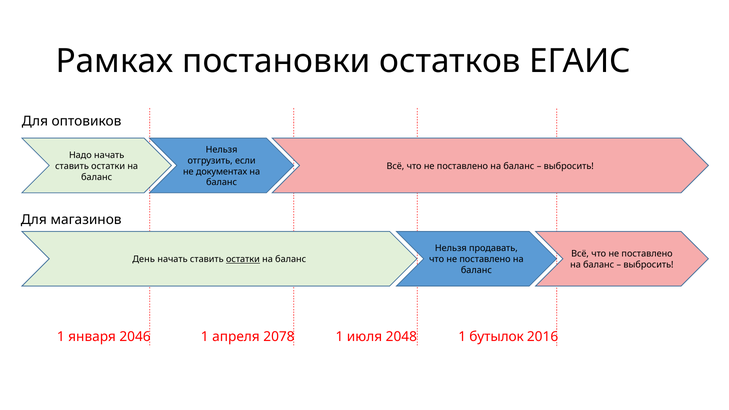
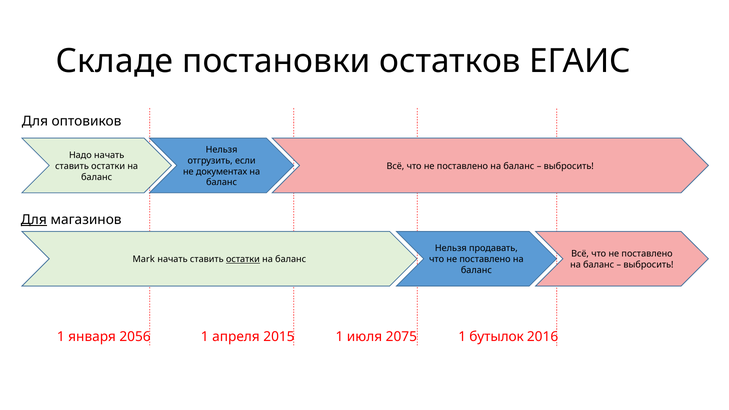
Рамках: Рамках -> Складе
Для at (34, 220) underline: none -> present
День: День -> Mark
2046: 2046 -> 2056
2078: 2078 -> 2015
2048: 2048 -> 2075
